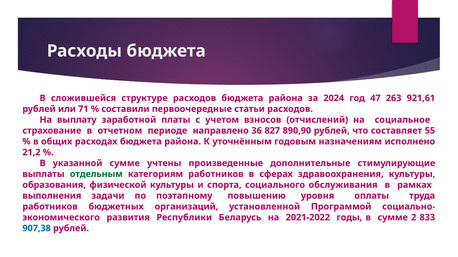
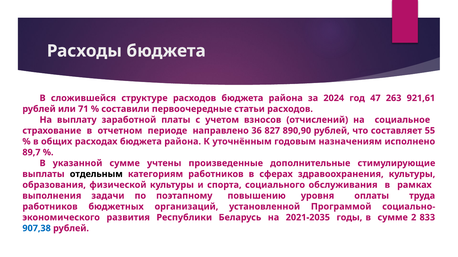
21,2: 21,2 -> 89,7
отдельным colour: green -> black
2021-2022: 2021-2022 -> 2021-2035
